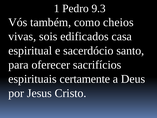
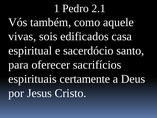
9.3: 9.3 -> 2.1
cheios: cheios -> aquele
